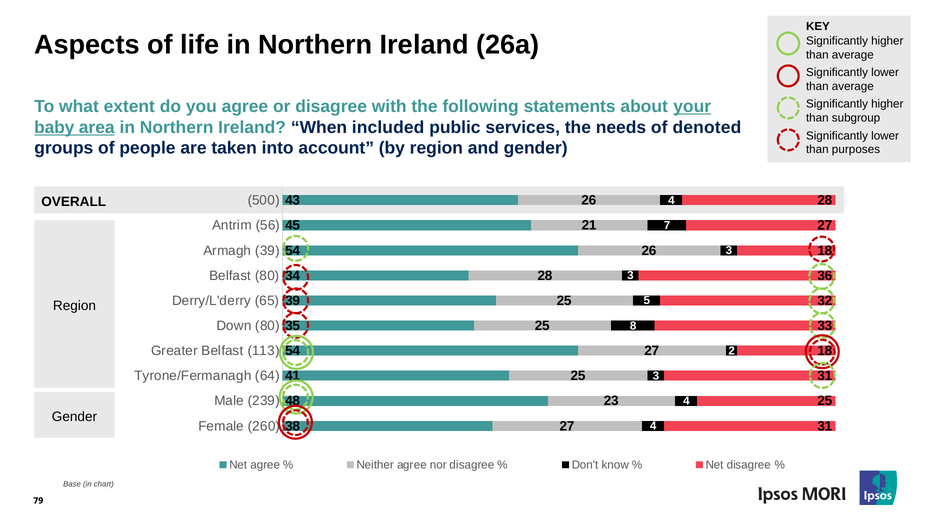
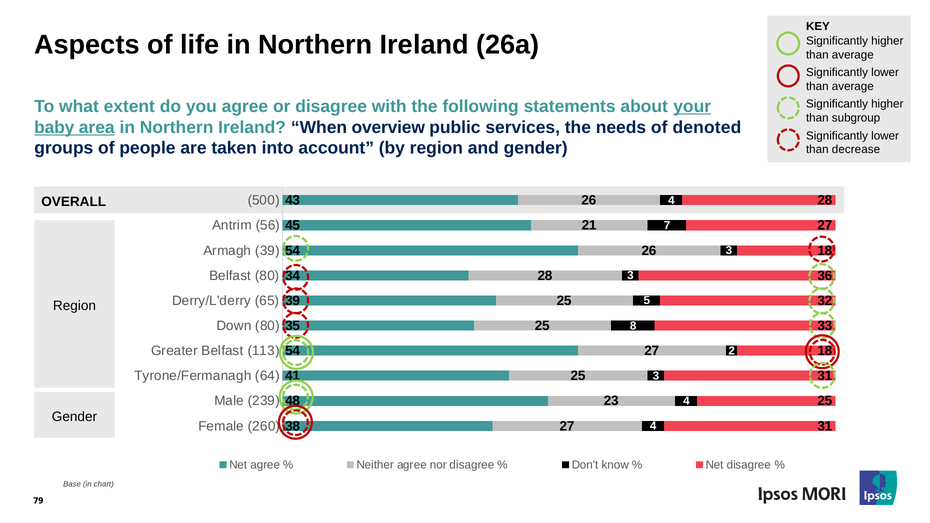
included: included -> overview
purposes: purposes -> decrease
